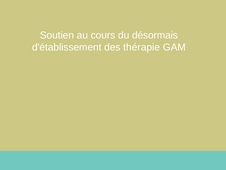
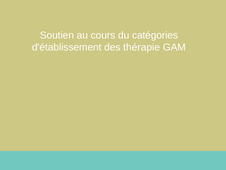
désormais: désormais -> catégories
